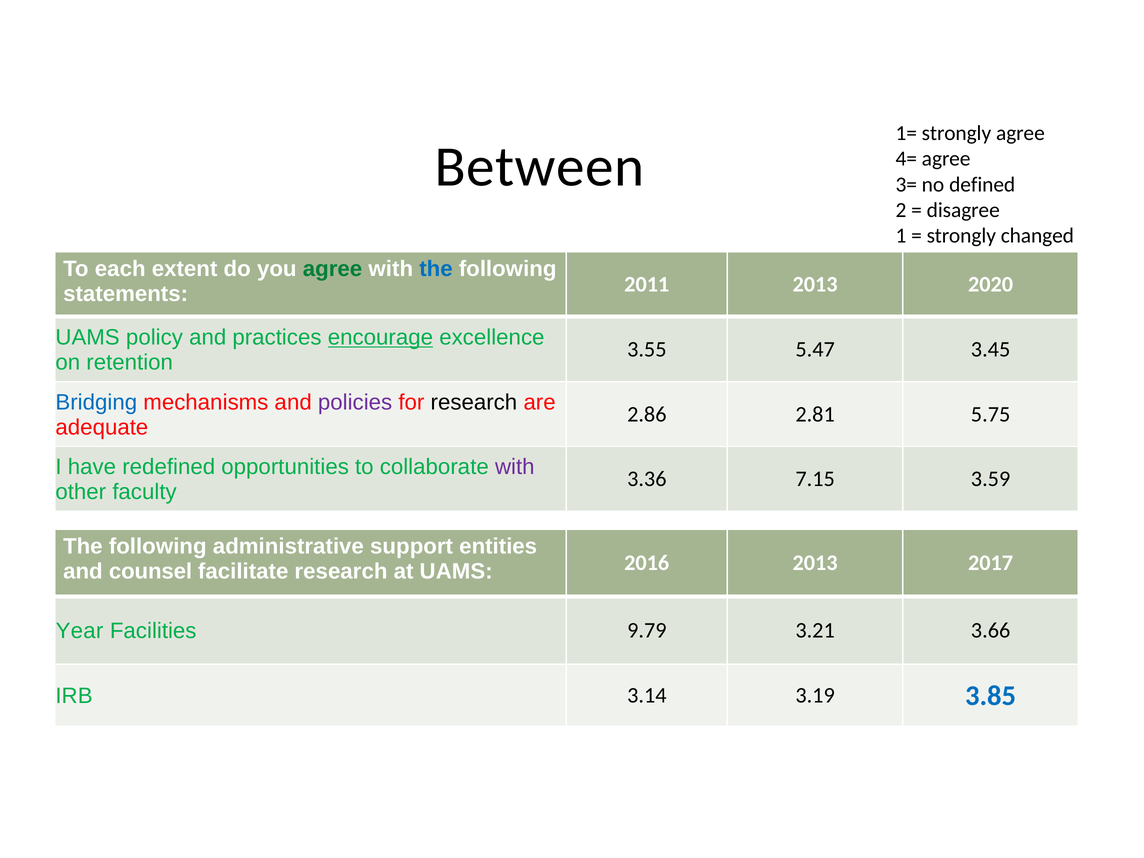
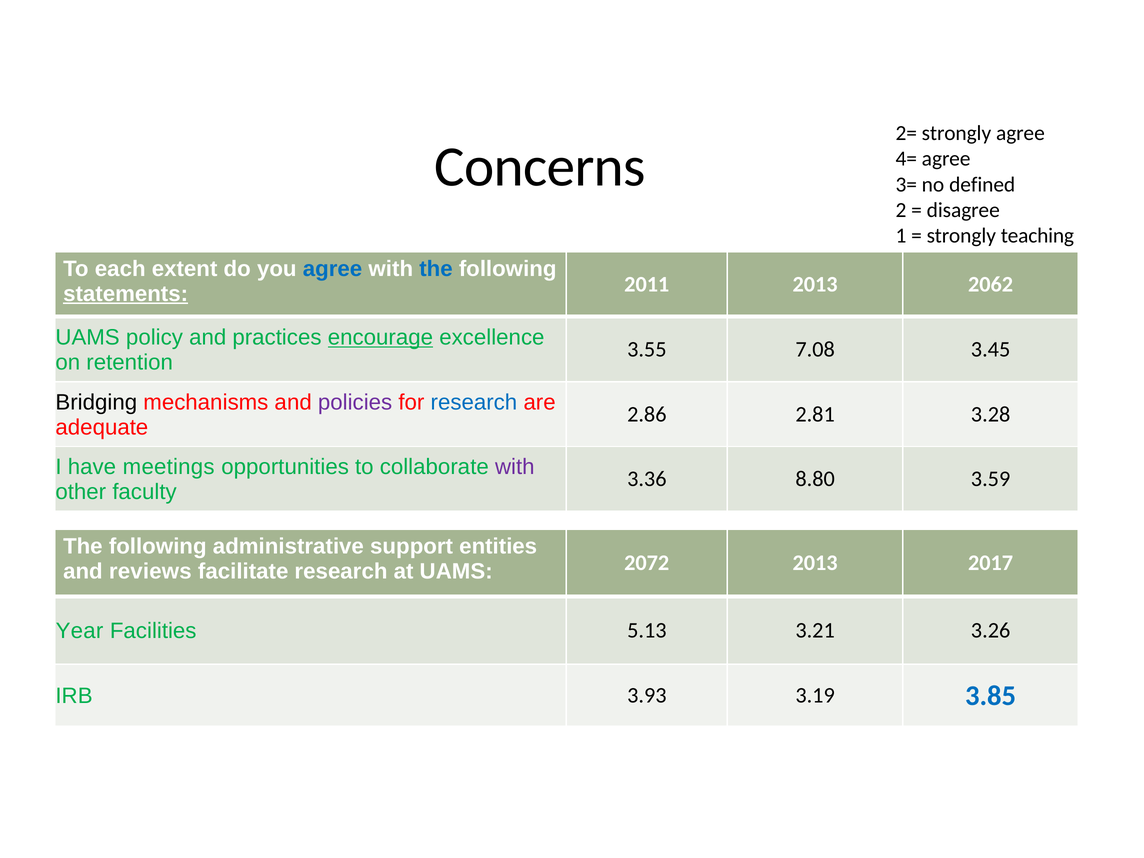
1=: 1= -> 2=
Between: Between -> Concerns
changed: changed -> teaching
agree at (332, 269) colour: green -> blue
statements underline: none -> present
2020: 2020 -> 2062
5.47: 5.47 -> 7.08
Bridging colour: blue -> black
research at (474, 402) colour: black -> blue
5.75: 5.75 -> 3.28
redefined: redefined -> meetings
7.15: 7.15 -> 8.80
counsel: counsel -> reviews
2016: 2016 -> 2072
9.79: 9.79 -> 5.13
3.66: 3.66 -> 3.26
3.14: 3.14 -> 3.93
